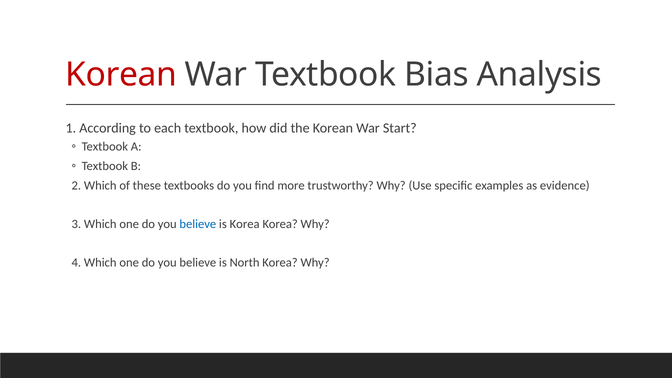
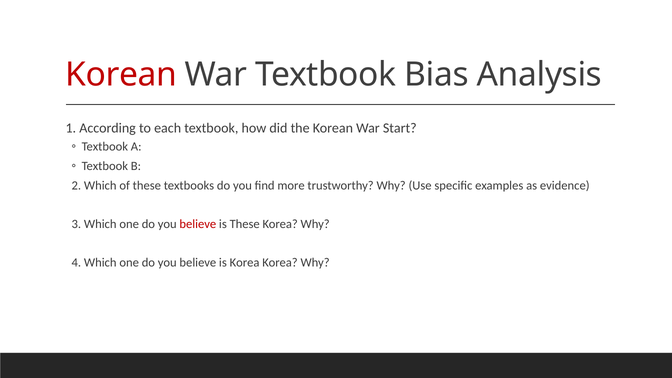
believe at (198, 224) colour: blue -> red
is Korea: Korea -> These
is North: North -> Korea
